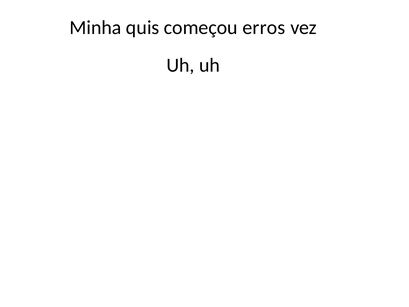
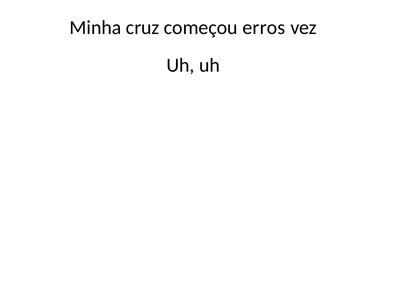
quis: quis -> cruz
